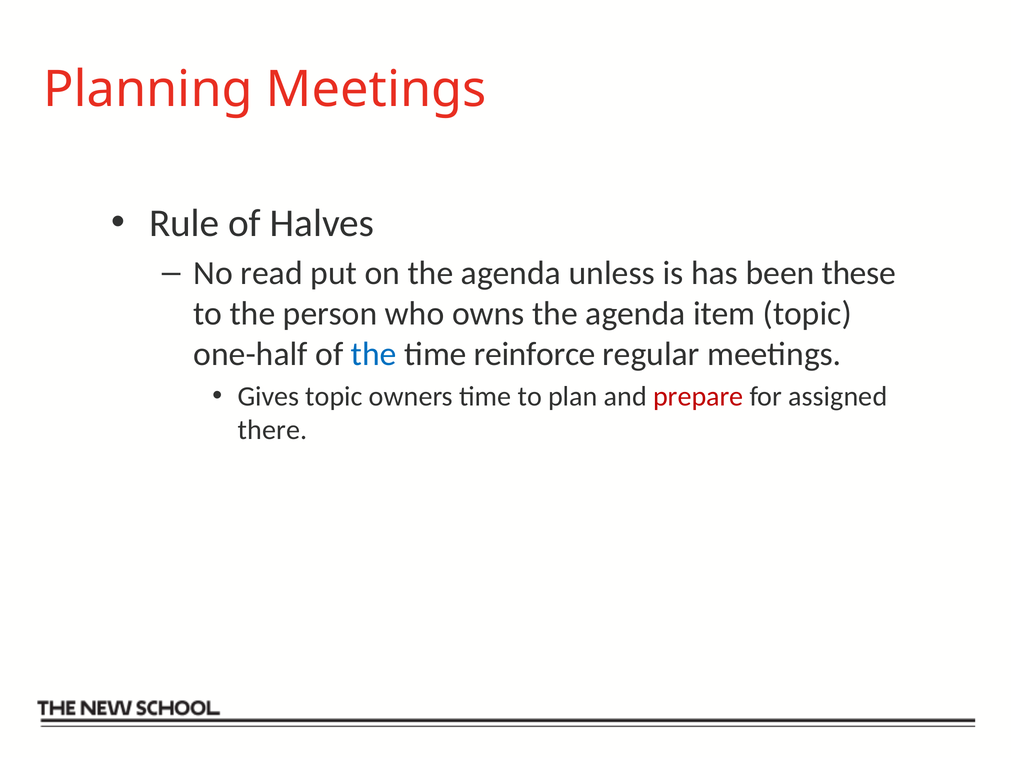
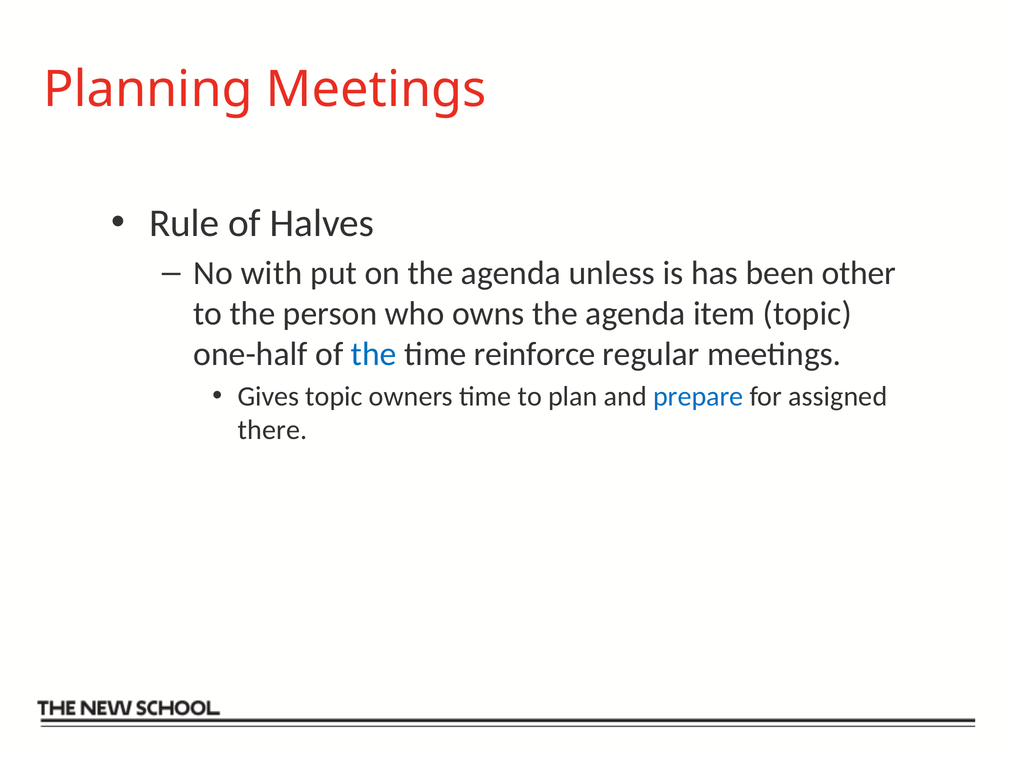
read: read -> with
these: these -> other
prepare colour: red -> blue
